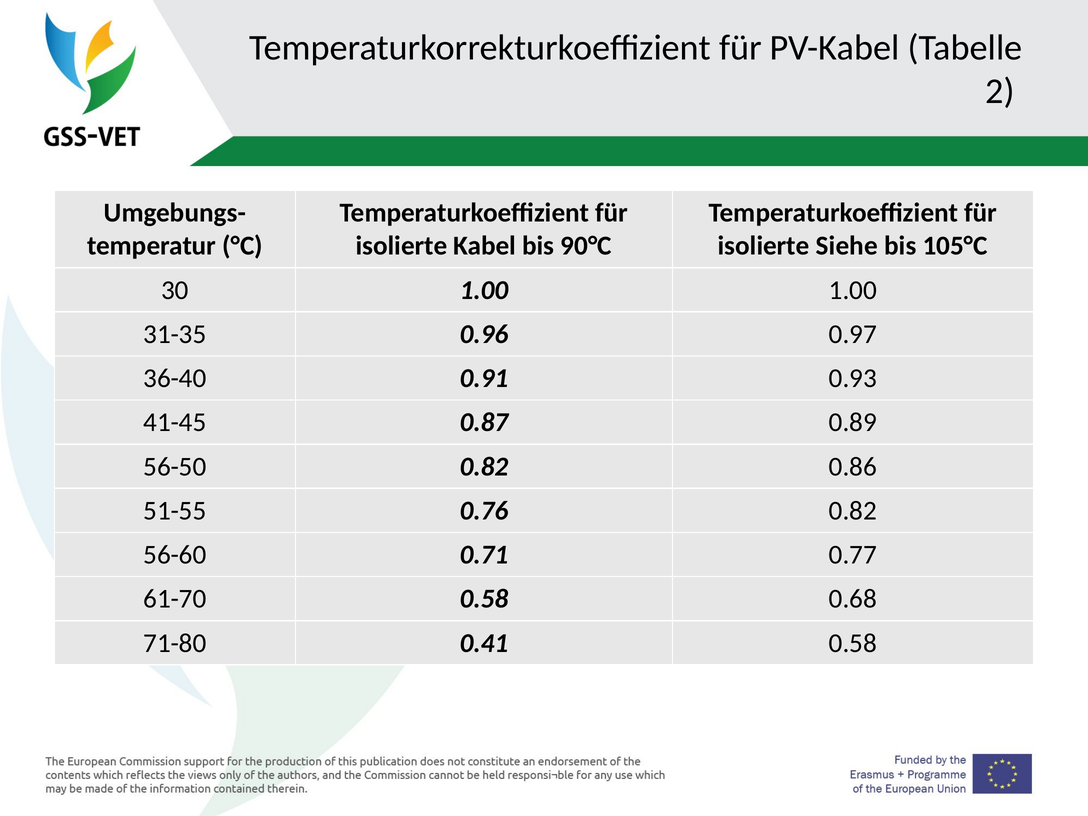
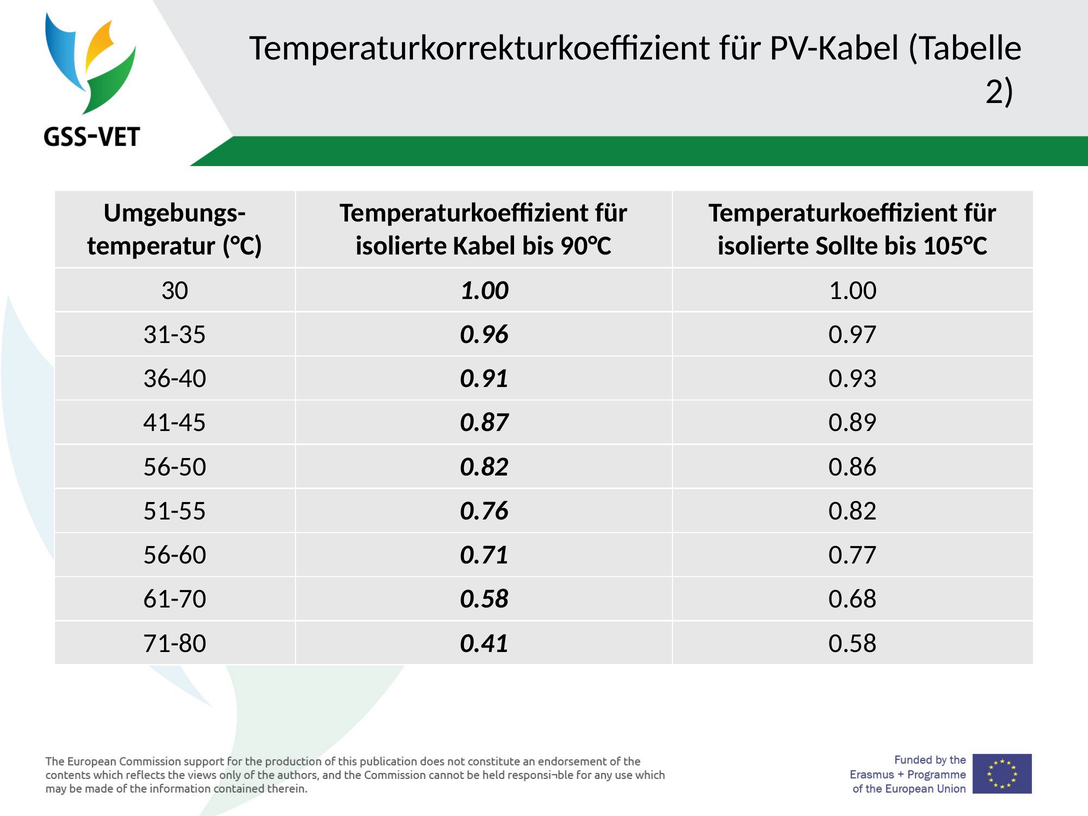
Siehe: Siehe -> Sollte
